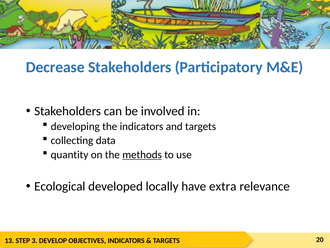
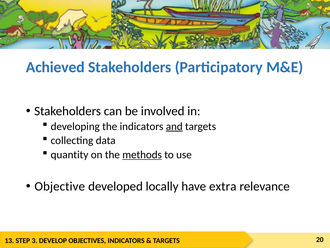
Decrease: Decrease -> Achieved
and underline: none -> present
Ecological: Ecological -> Objective
